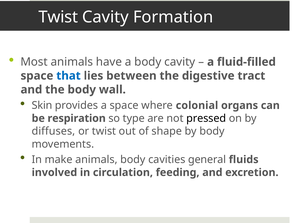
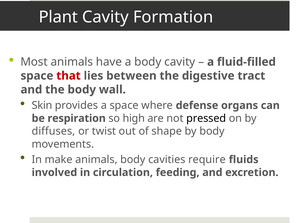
Twist at (58, 17): Twist -> Plant
that colour: blue -> red
colonial: colonial -> defense
type: type -> high
general: general -> require
